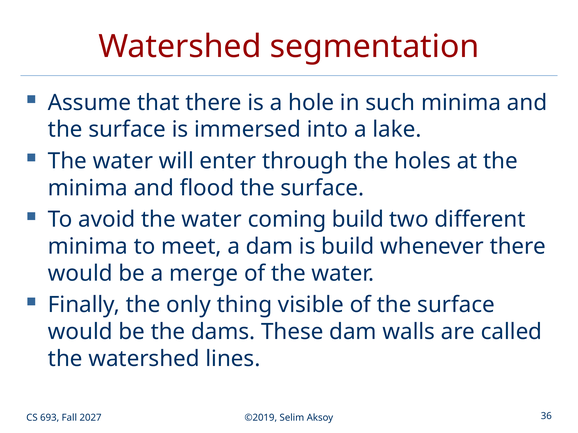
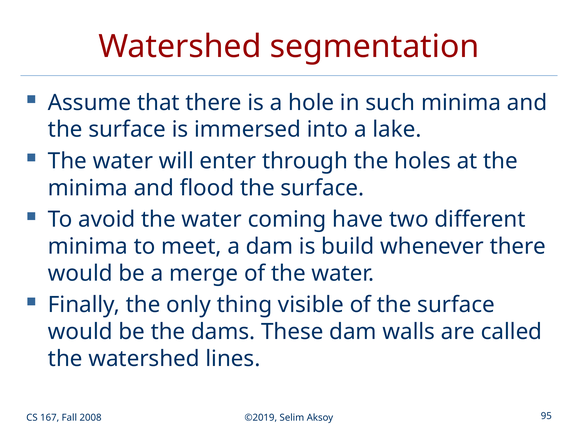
coming build: build -> have
693: 693 -> 167
2027: 2027 -> 2008
36: 36 -> 95
